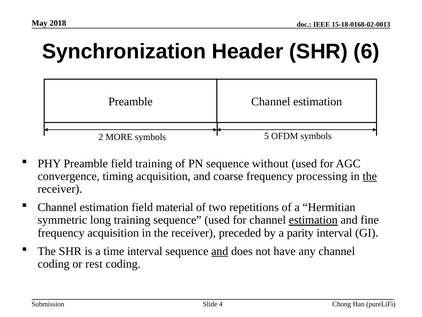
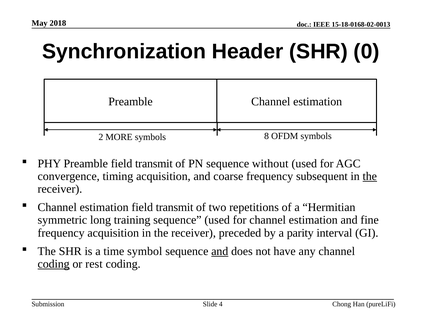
6: 6 -> 0
5: 5 -> 8
Preamble field training: training -> transmit
processing: processing -> subsequent
estimation field material: material -> transmit
estimation at (313, 220) underline: present -> none
time interval: interval -> symbol
coding at (54, 264) underline: none -> present
